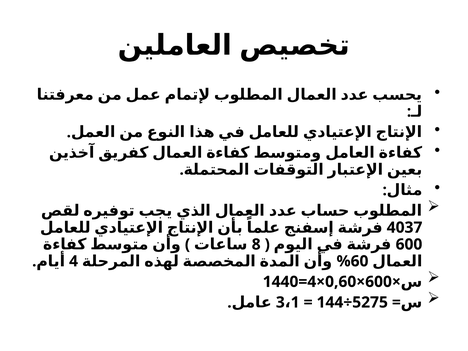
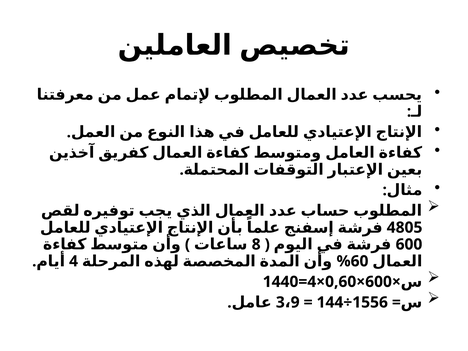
4037: 4037 -> 4805
1: 1 -> 9
5275: 5275 -> 1556
